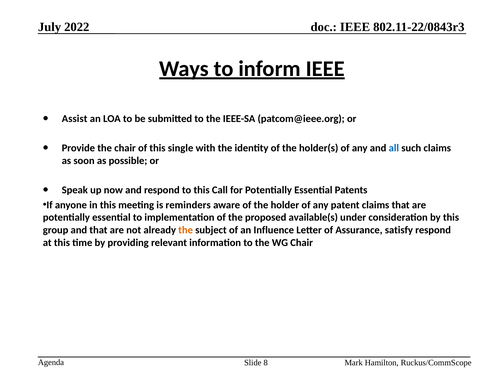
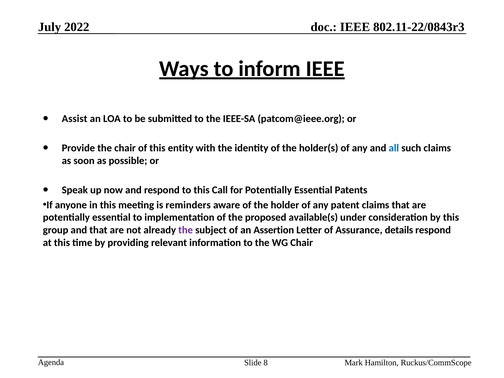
single: single -> entity
the at (186, 230) colour: orange -> purple
Influence: Influence -> Assertion
satisfy: satisfy -> details
